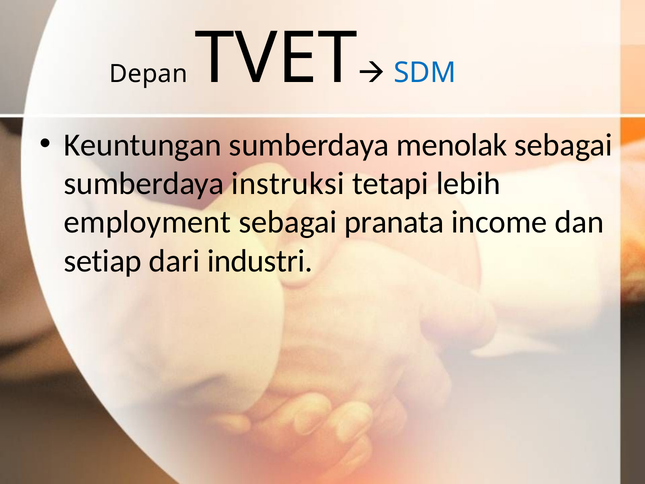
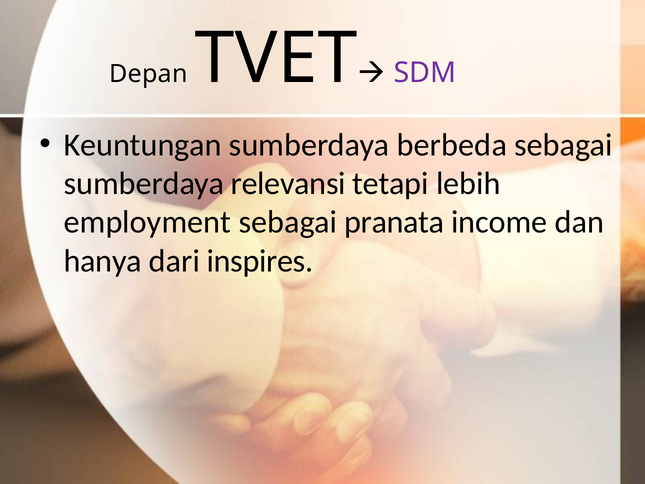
SDM colour: blue -> purple
menolak: menolak -> berbeda
instruksi: instruksi -> relevansi
setiap: setiap -> hanya
industri: industri -> inspires
